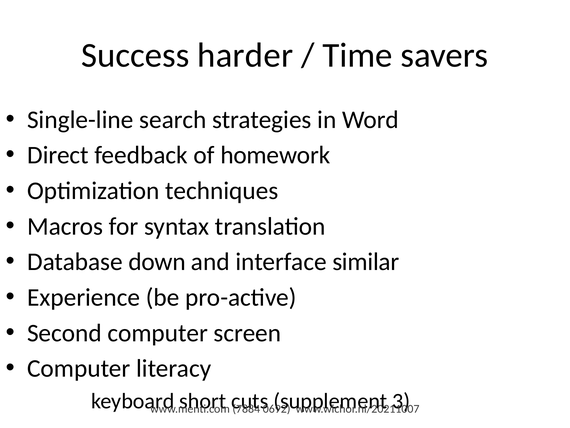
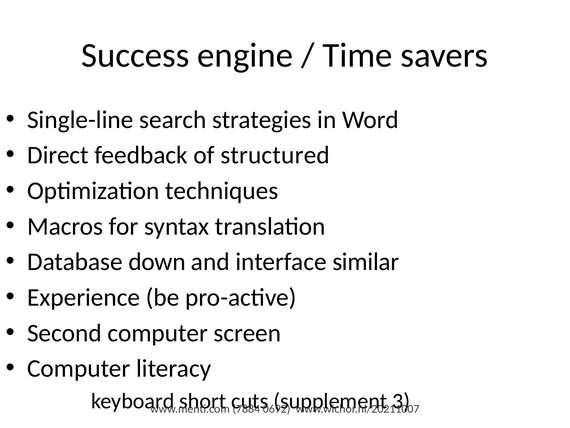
harder: harder -> engine
homework: homework -> structured
